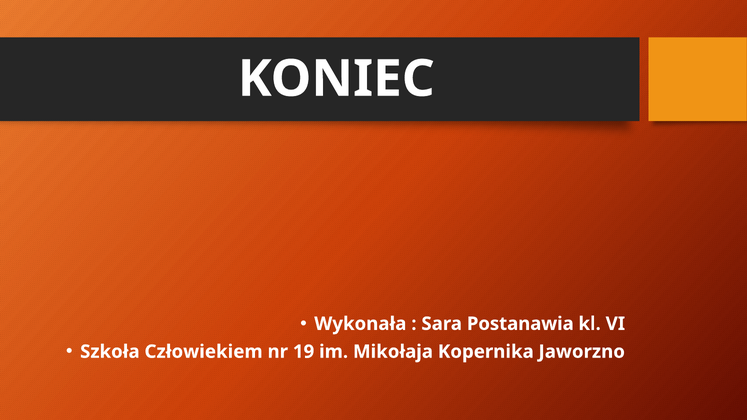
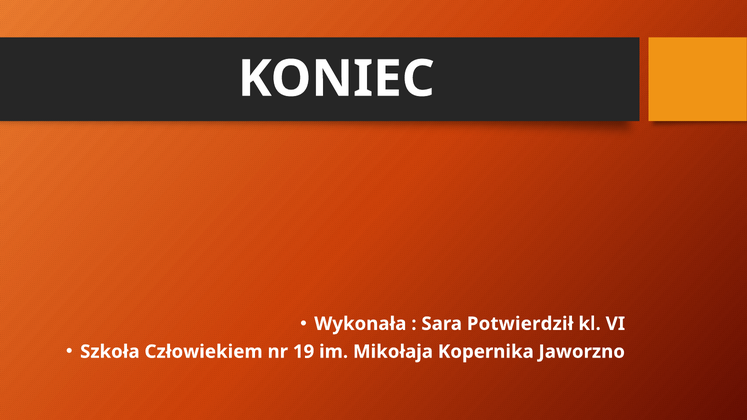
Postanawia: Postanawia -> Potwierdził
